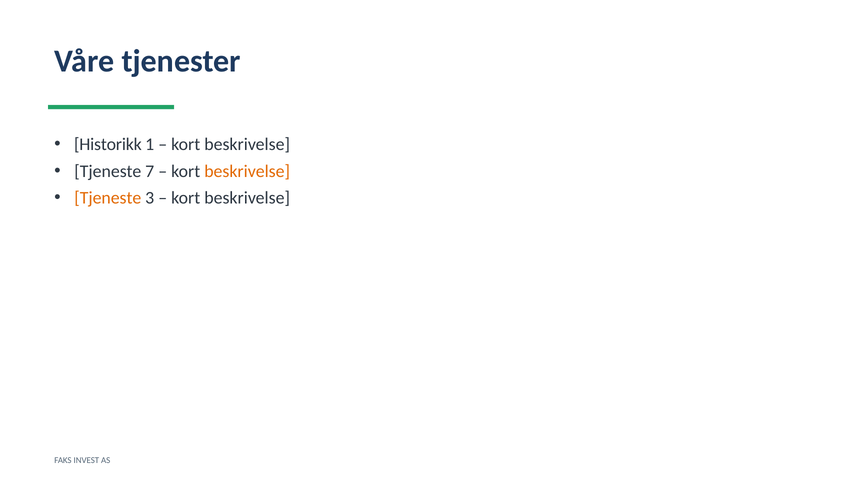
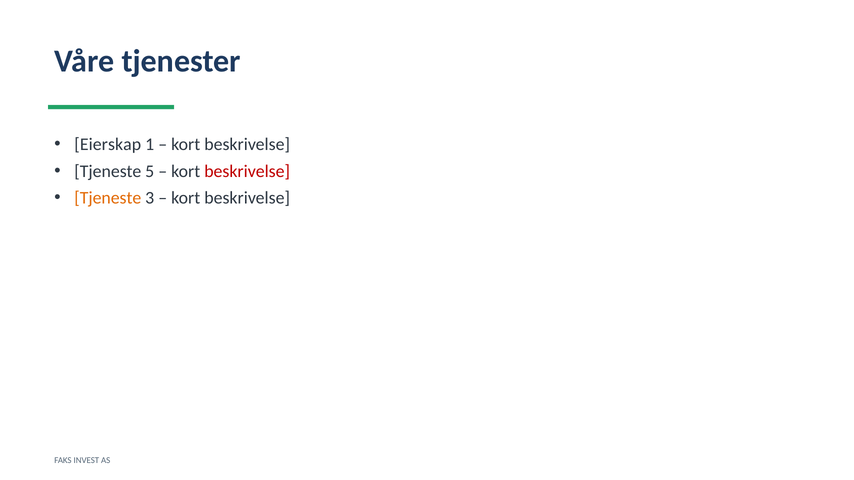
Historikk: Historikk -> Eierskap
7: 7 -> 5
beskrivelse at (247, 171) colour: orange -> red
